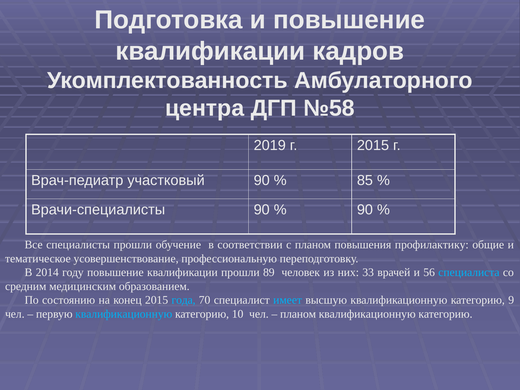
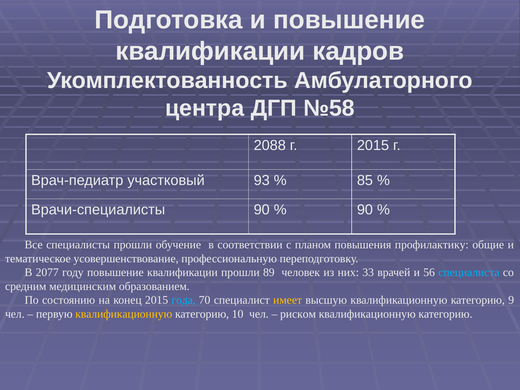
2019: 2019 -> 2088
участковый 90: 90 -> 93
2014: 2014 -> 2077
имеет colour: light blue -> yellow
квалификационную at (124, 314) colour: light blue -> yellow
планом at (298, 314): планом -> риском
